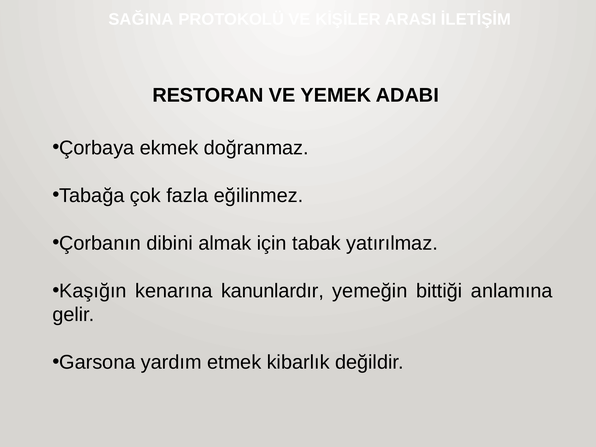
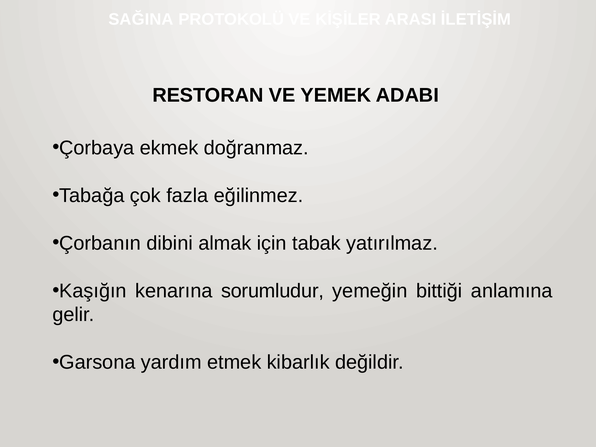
kanunlardır: kanunlardır -> sorumludur
